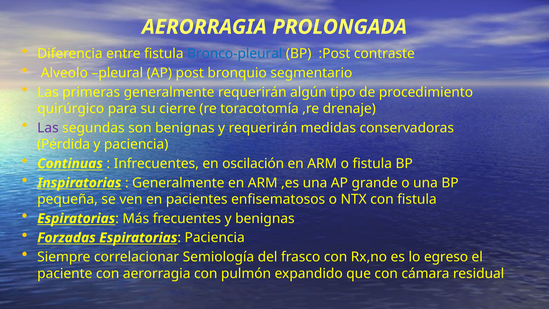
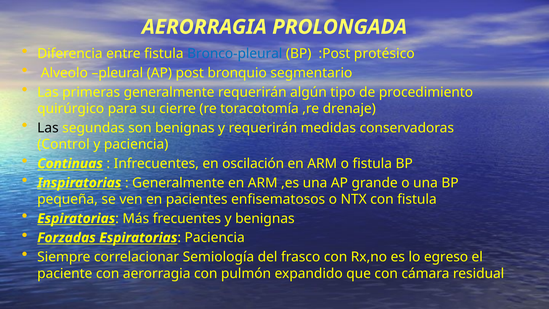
contraste: contraste -> protésico
Las at (48, 128) colour: purple -> black
Pérdida: Pérdida -> Control
